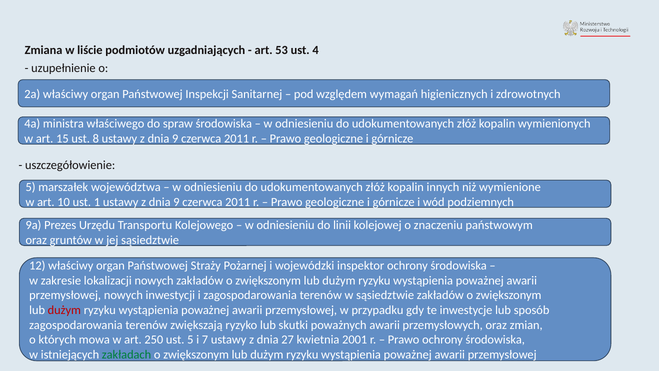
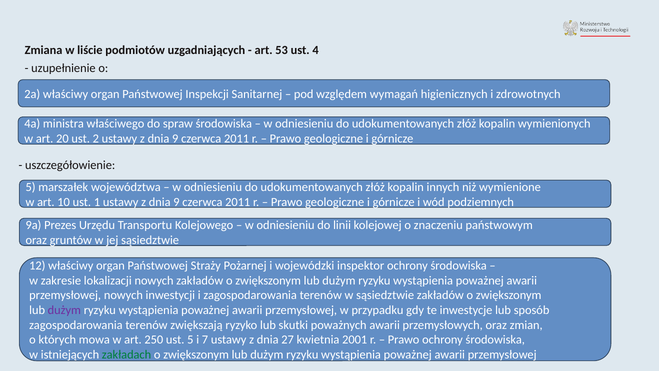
15: 15 -> 20
8: 8 -> 2
dużym at (64, 310) colour: red -> purple
